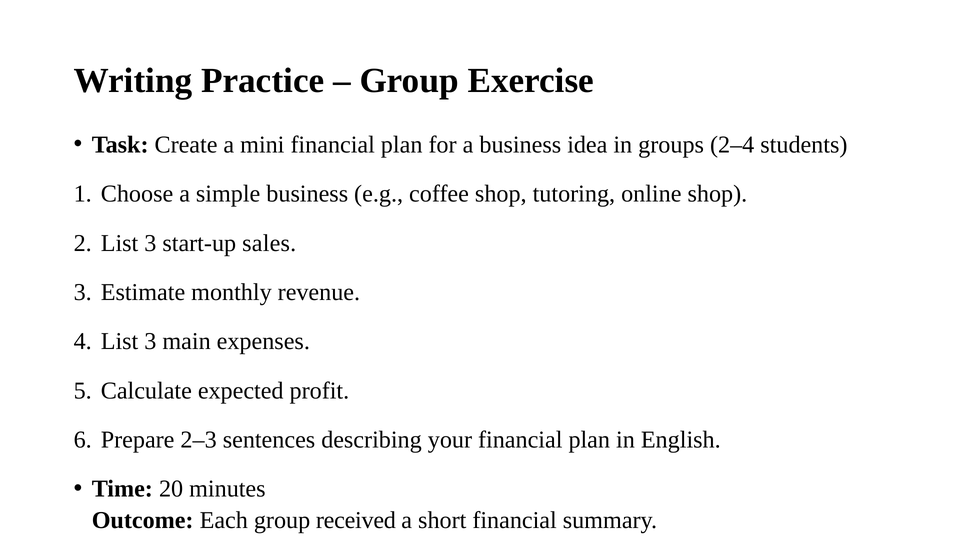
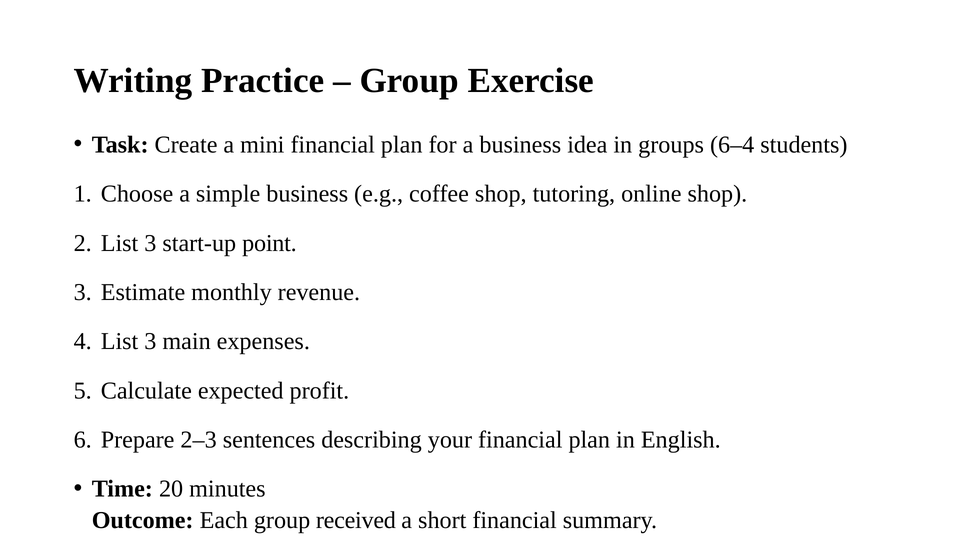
2–4: 2–4 -> 6–4
sales: sales -> point
